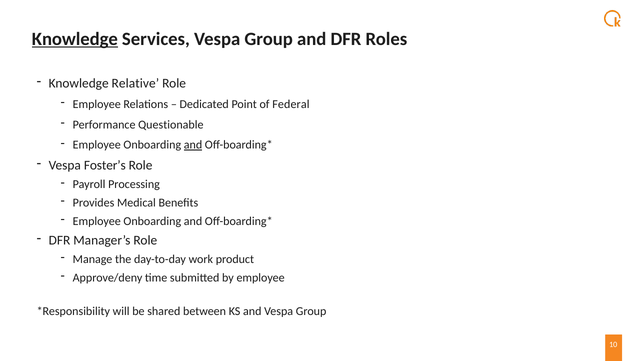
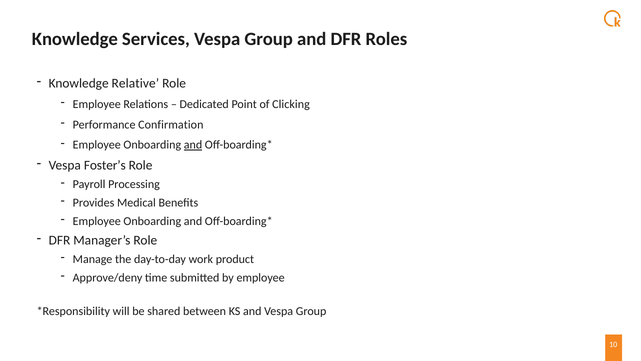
Knowledge at (75, 39) underline: present -> none
Federal: Federal -> Clicking
Questionable: Questionable -> Confirmation
